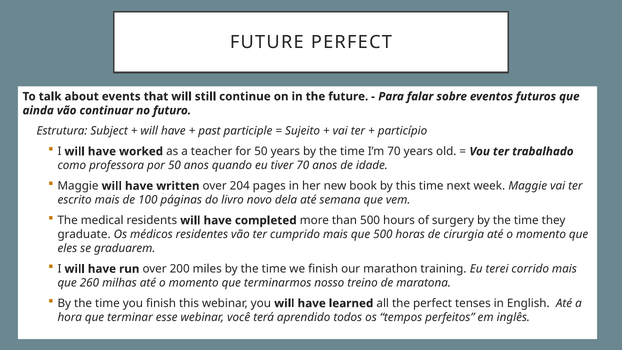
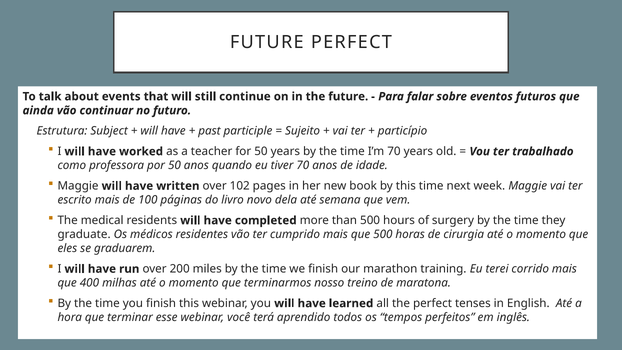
204: 204 -> 102
260: 260 -> 400
